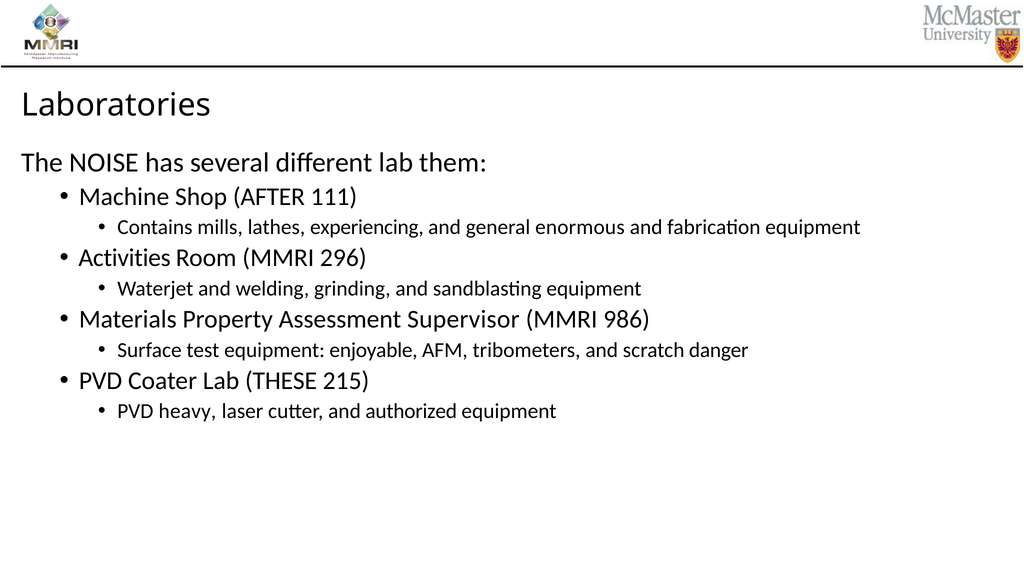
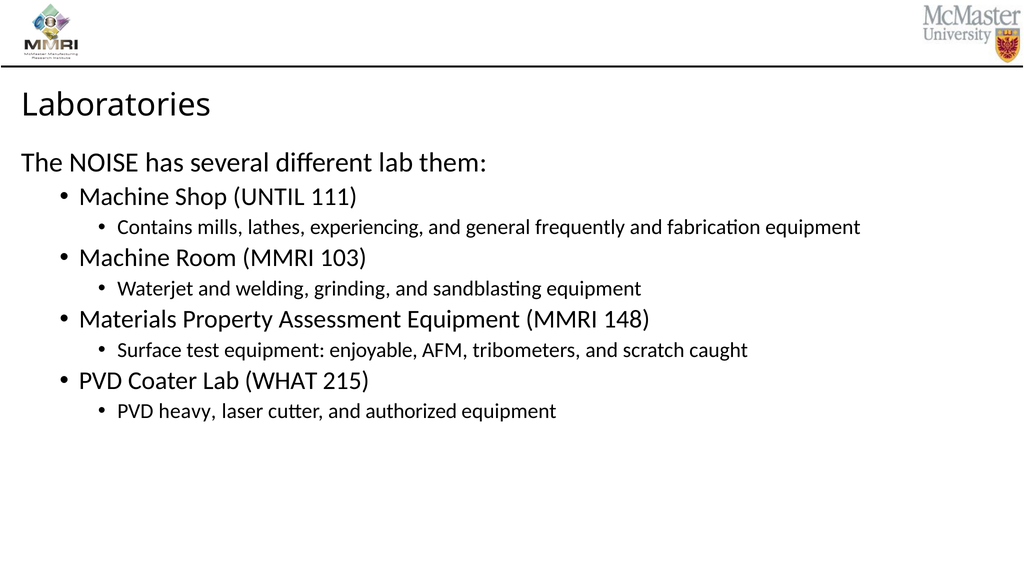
AFTER: AFTER -> UNTIL
enormous: enormous -> frequently
Activities at (125, 258): Activities -> Machine
296: 296 -> 103
Assessment Supervisor: Supervisor -> Equipment
986: 986 -> 148
danger: danger -> caught
THESE: THESE -> WHAT
